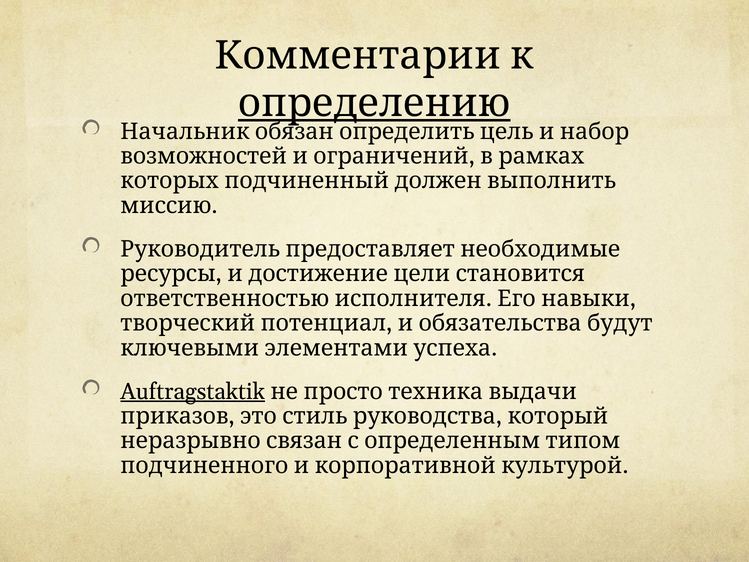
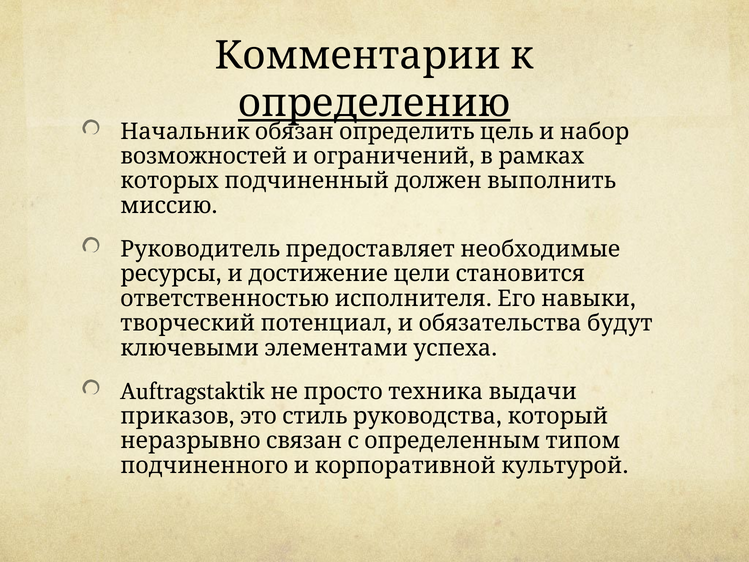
Auftragstaktik underline: present -> none
